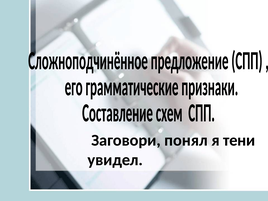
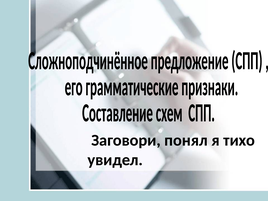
тени: тени -> тихо
